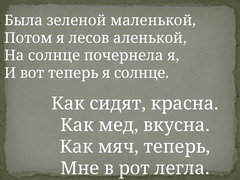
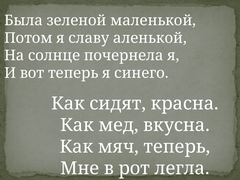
лесов: лесов -> славу
я солнце: солнце -> синего
